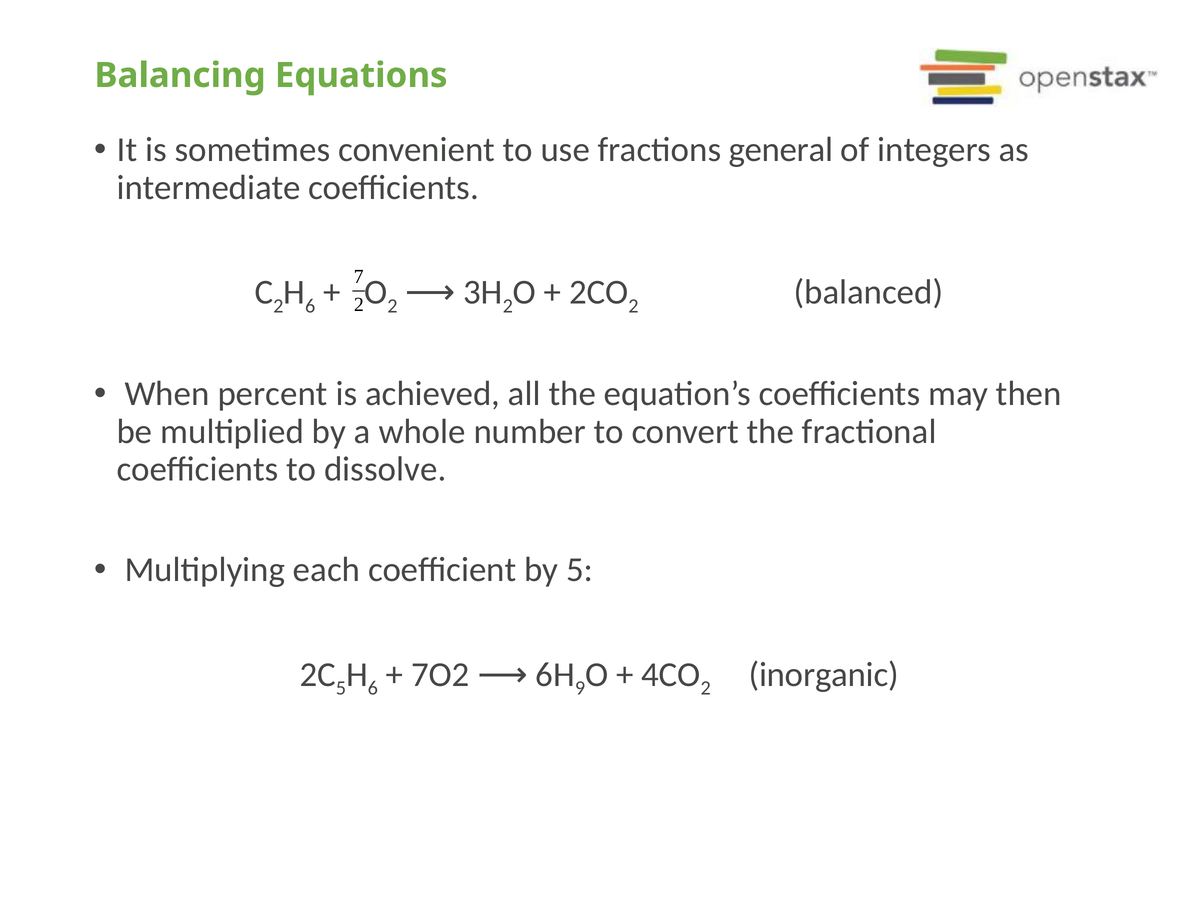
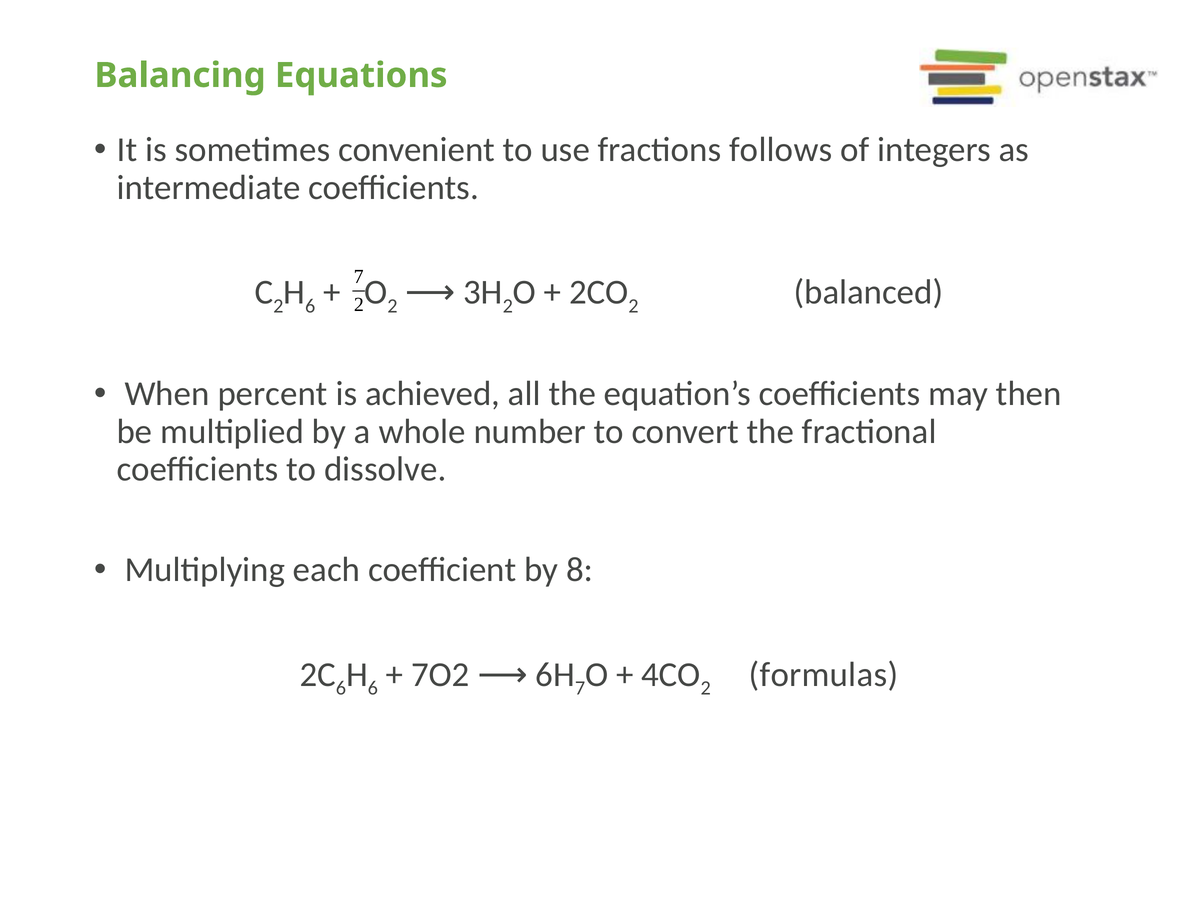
general: general -> follows
by 5: 5 -> 8
9 at (580, 688): 9 -> 7
inorganic: inorganic -> formulas
5 at (341, 688): 5 -> 6
